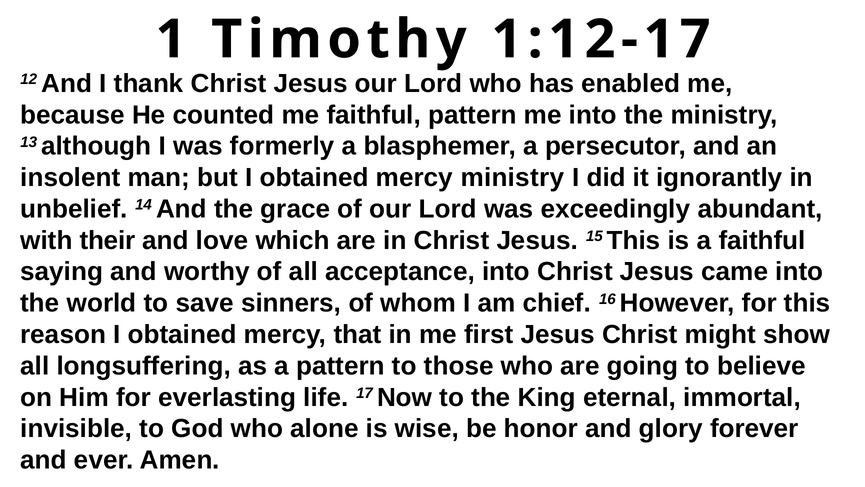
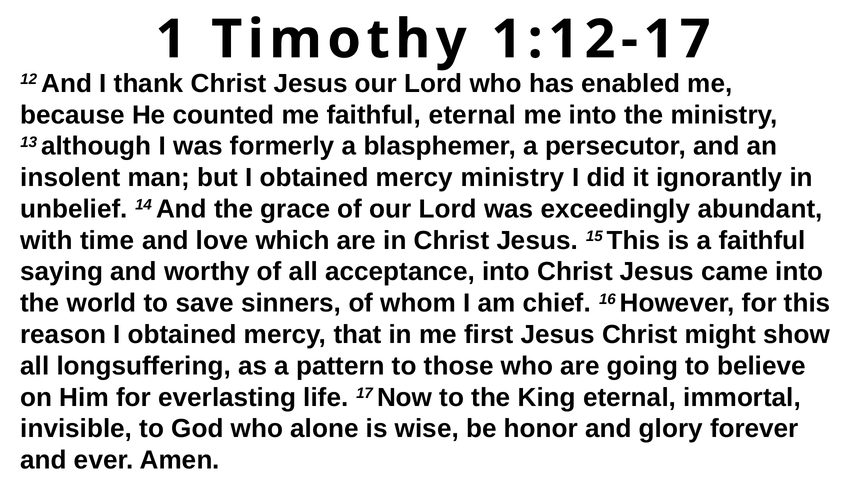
faithful pattern: pattern -> eternal
their: their -> time
